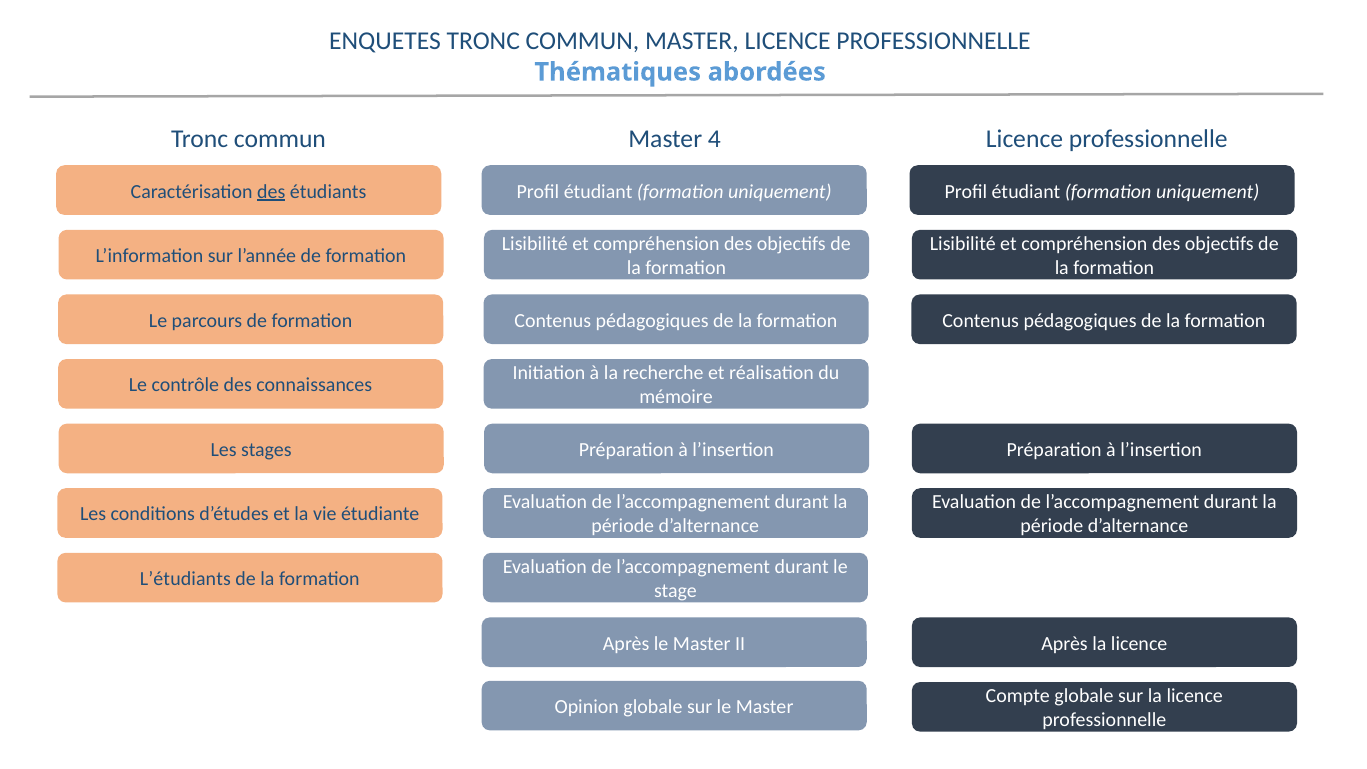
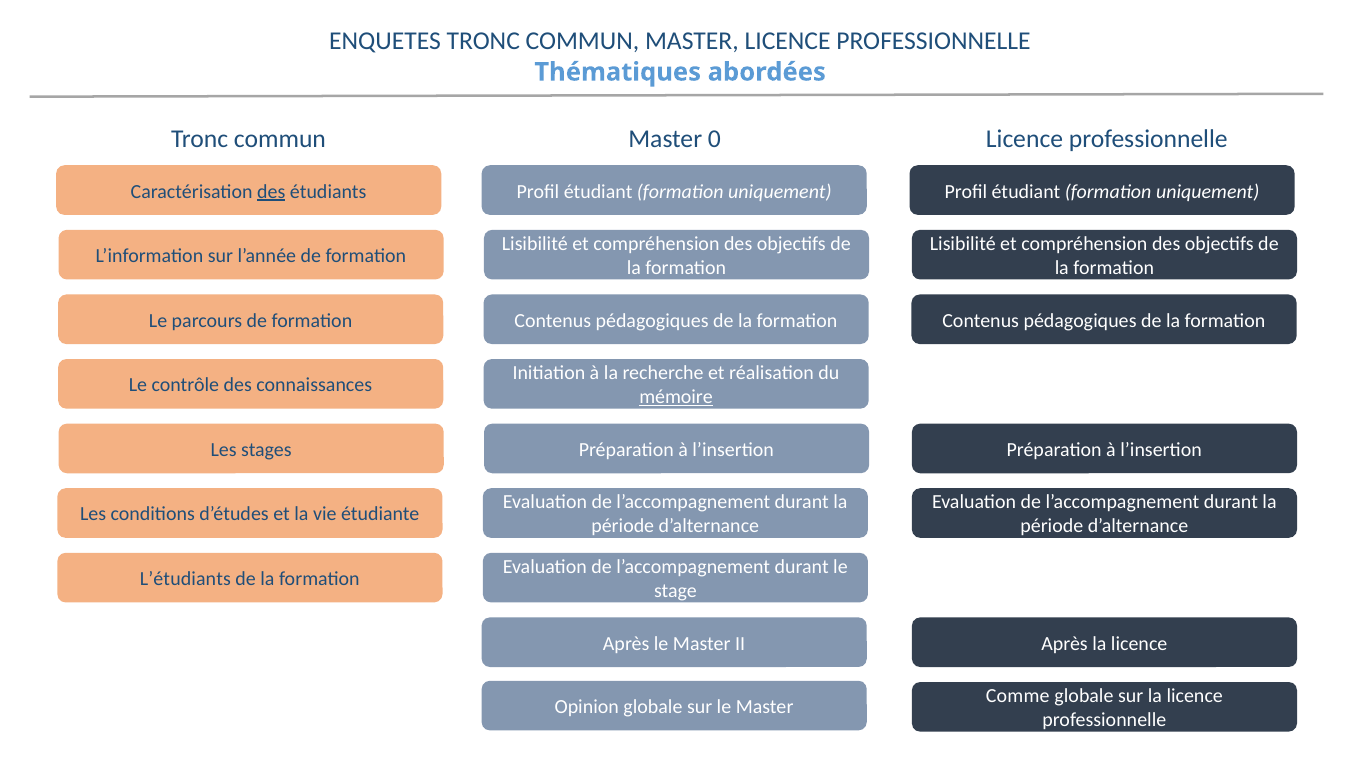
4: 4 -> 0
mémoire underline: none -> present
Compte: Compte -> Comme
